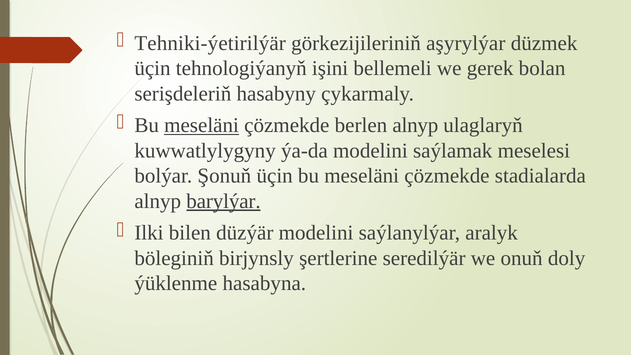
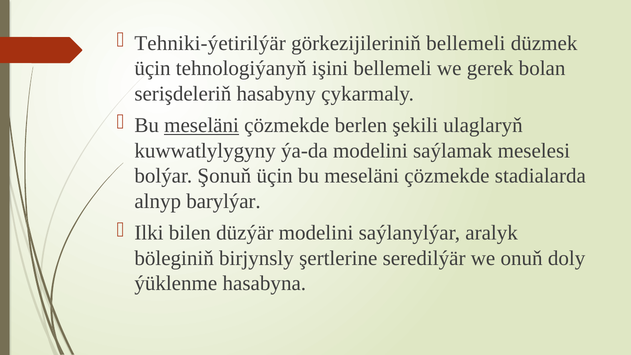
görkezijileriniň aşyrylýar: aşyrylýar -> bellemeli
berlen alnyp: alnyp -> şekili
barylýar underline: present -> none
